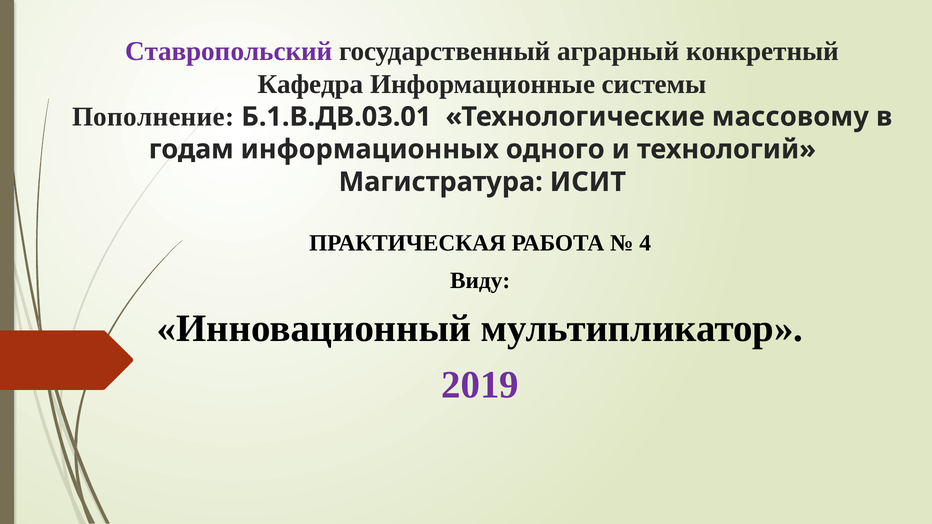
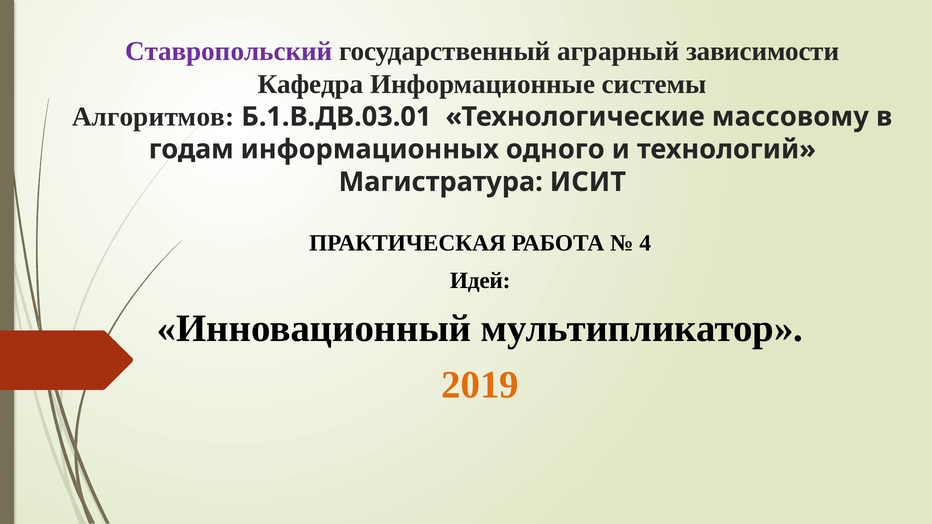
конкретный: конкретный -> зависимости
Пополнение: Пополнение -> Алгоритмов
Виду: Виду -> Идей
2019 colour: purple -> orange
